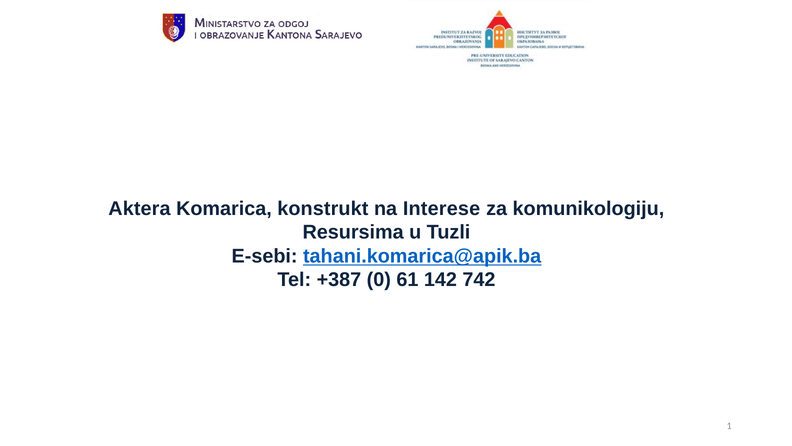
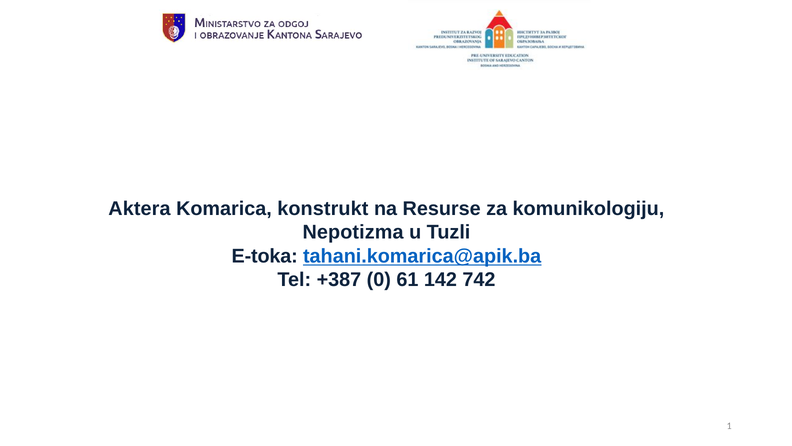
Interese: Interese -> Resurse
Resursima: Resursima -> Nepotizma
E-sebi: E-sebi -> E-toka
